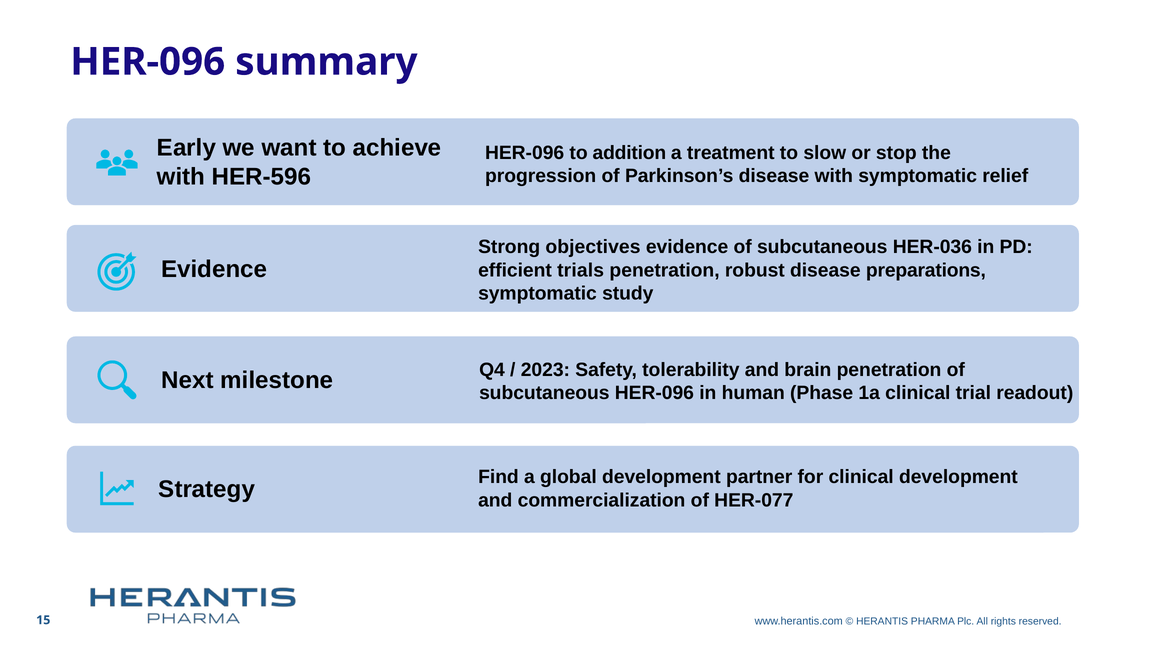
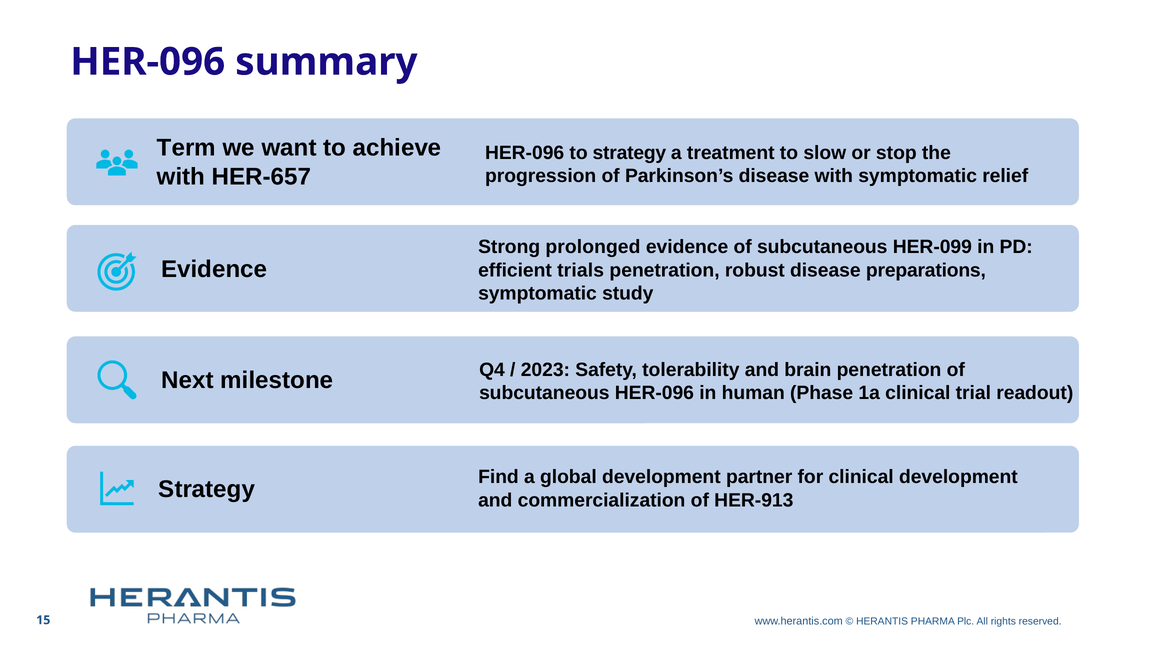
Early: Early -> Term
to addition: addition -> strategy
HER-596: HER-596 -> HER-657
objectives: objectives -> prolonged
HER-036: HER-036 -> HER-099
HER-077: HER-077 -> HER-913
